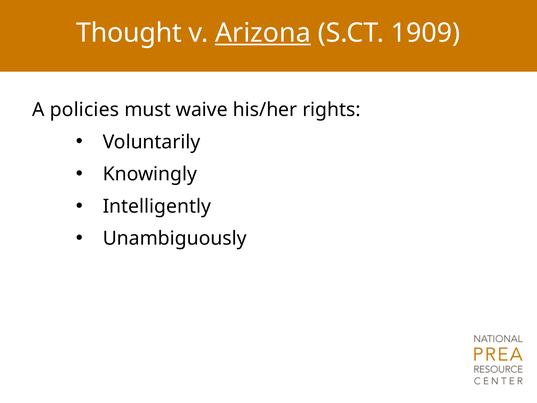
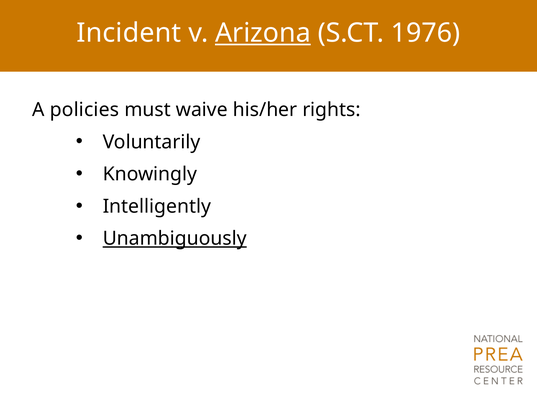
Thought: Thought -> Incident
1909: 1909 -> 1976
Unambiguously underline: none -> present
